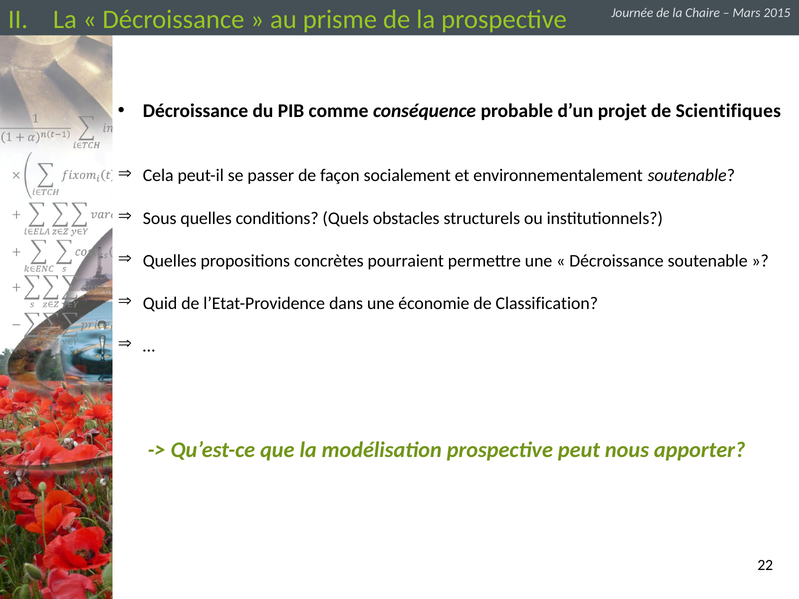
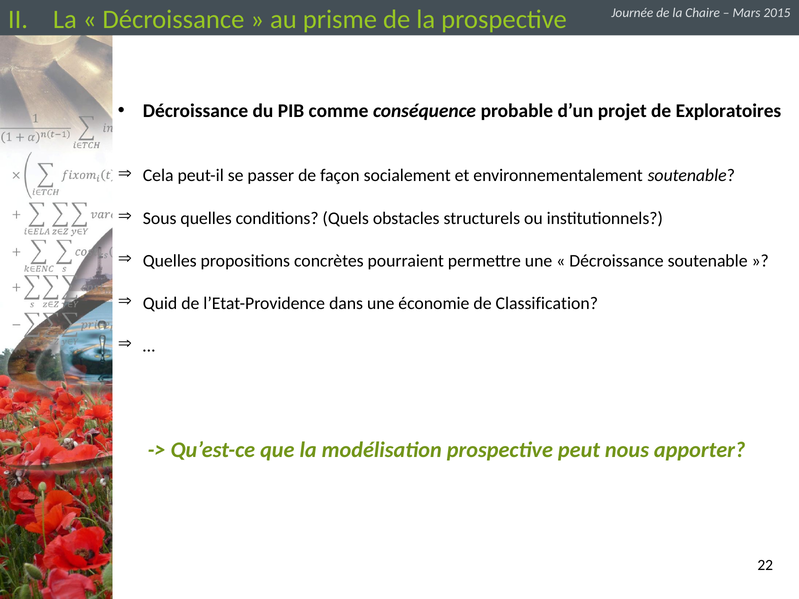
Scientifiques: Scientifiques -> Exploratoires
